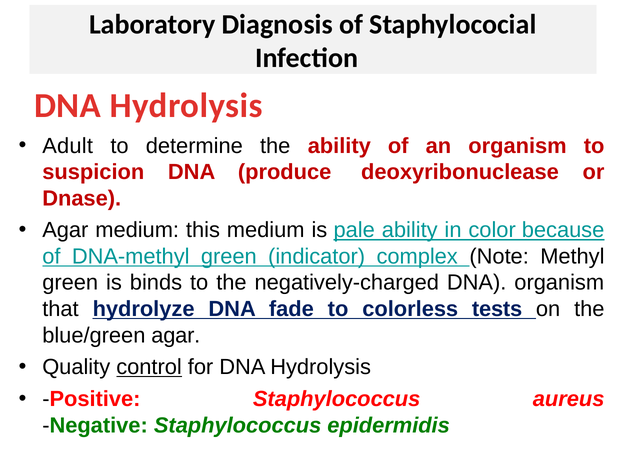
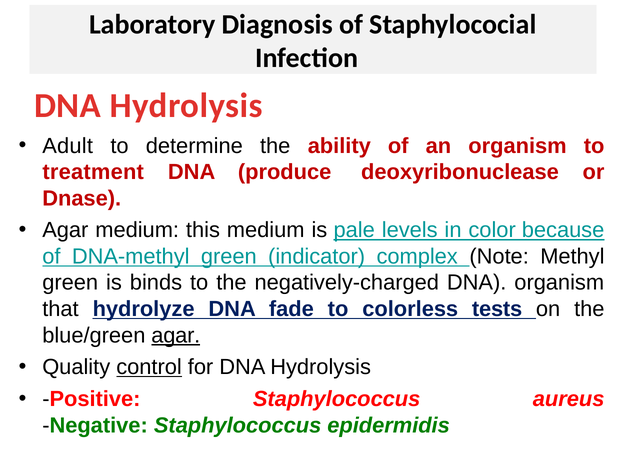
suspicion: suspicion -> treatment
pale ability: ability -> levels
agar at (176, 335) underline: none -> present
